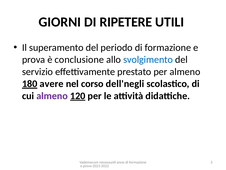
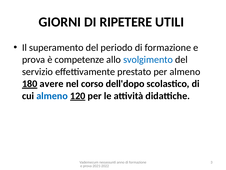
conclusione: conclusione -> competenze
dell'negli: dell'negli -> dell'dopo
almeno at (52, 96) colour: purple -> blue
